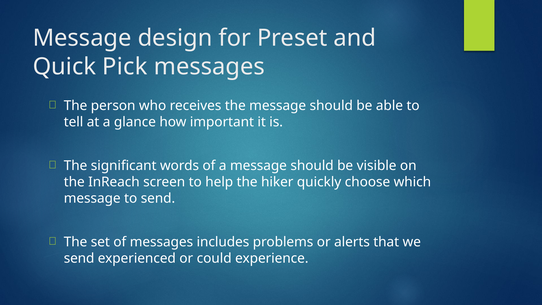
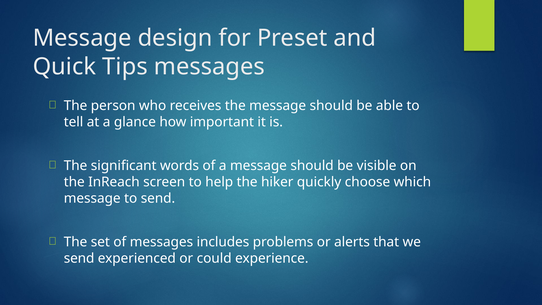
Pick: Pick -> Tips
